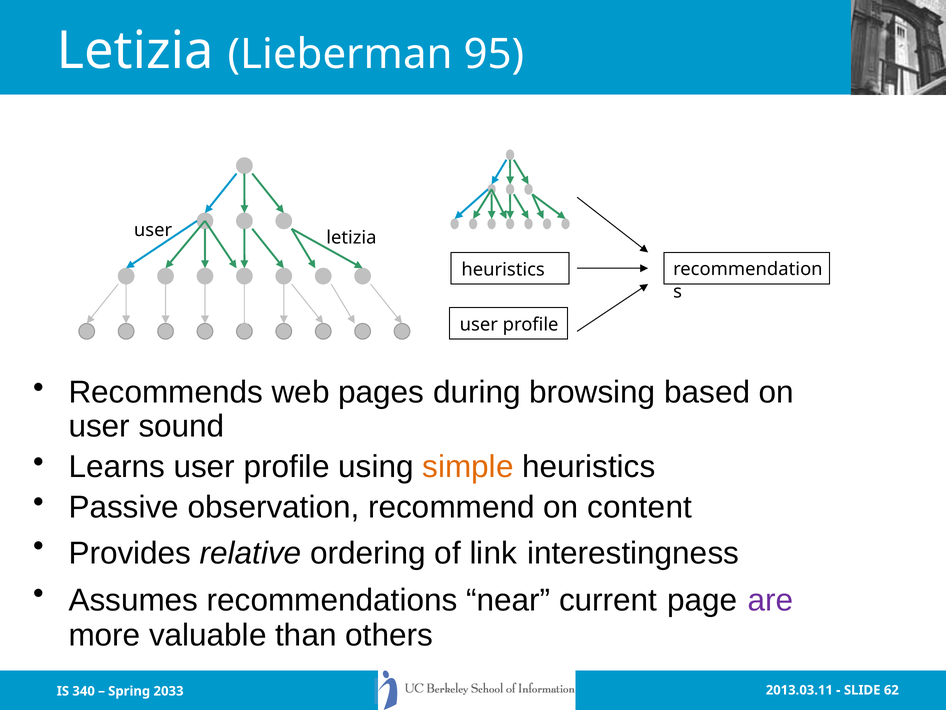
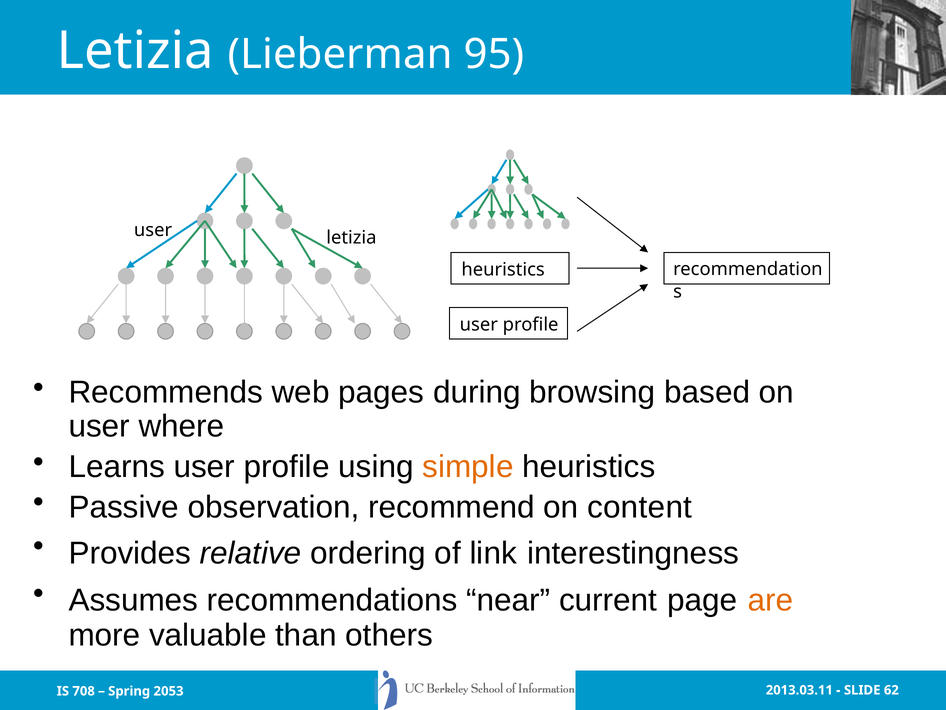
sound: sound -> where
are colour: purple -> orange
340: 340 -> 708
2033: 2033 -> 2053
